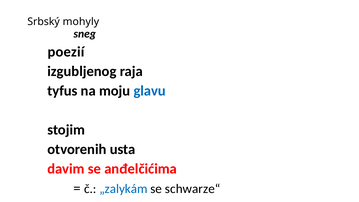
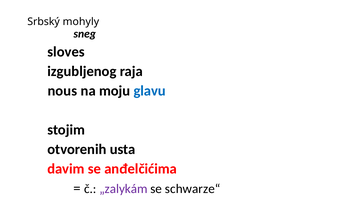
poezií: poezií -> sloves
tyfus: tyfus -> nous
„zalykám colour: blue -> purple
